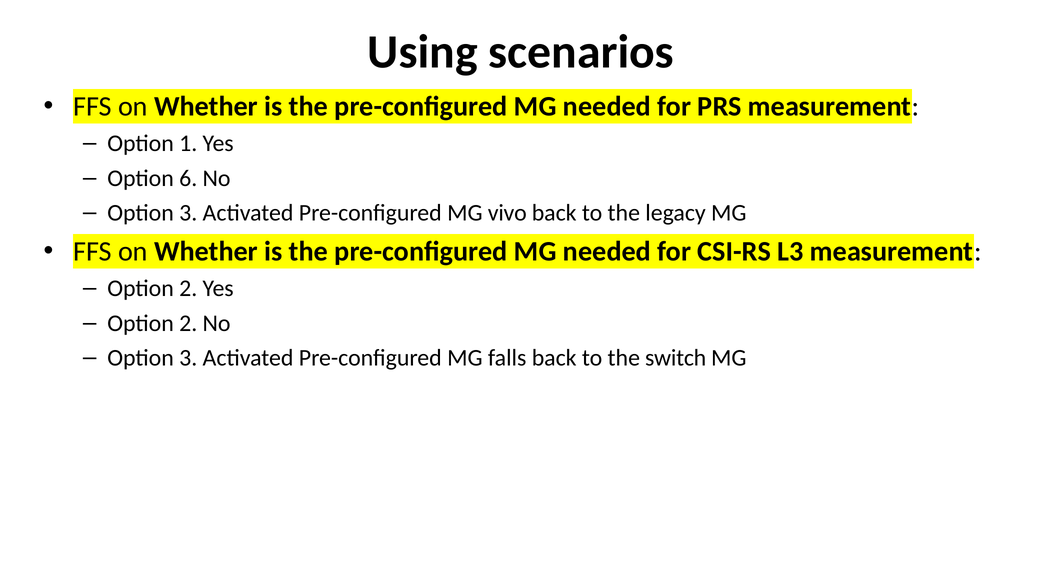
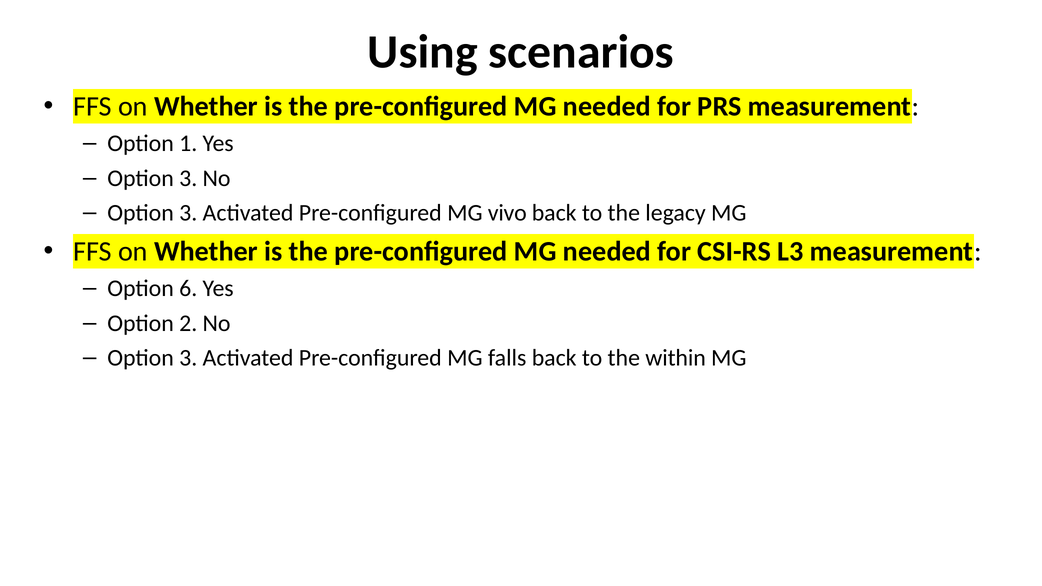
6 at (188, 178): 6 -> 3
2 at (188, 289): 2 -> 6
switch: switch -> within
